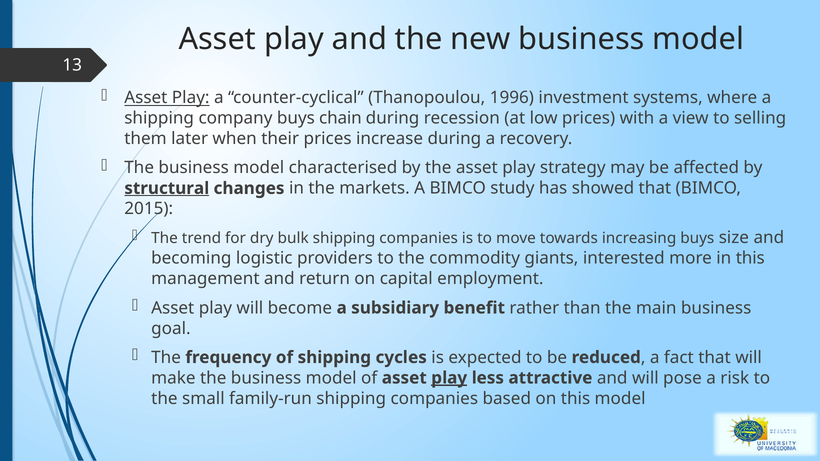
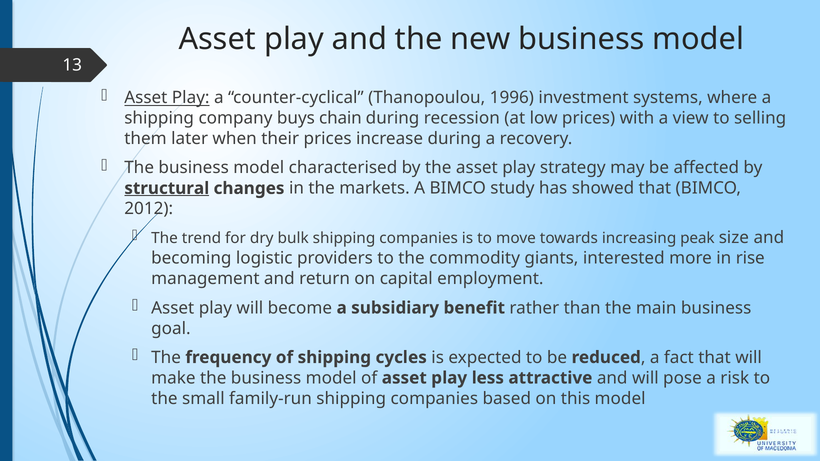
2015: 2015 -> 2012
increasing buys: buys -> peak
in this: this -> rise
play at (449, 378) underline: present -> none
